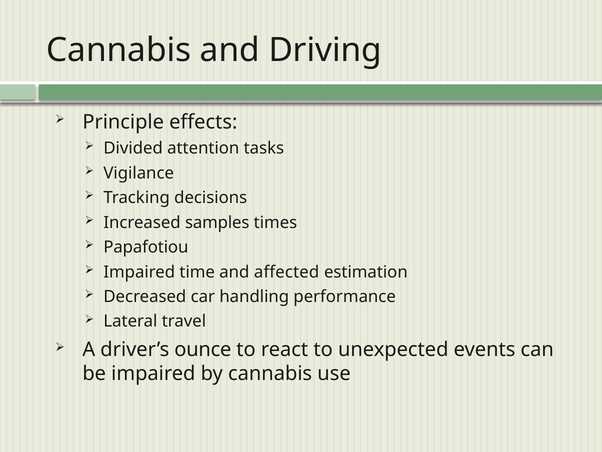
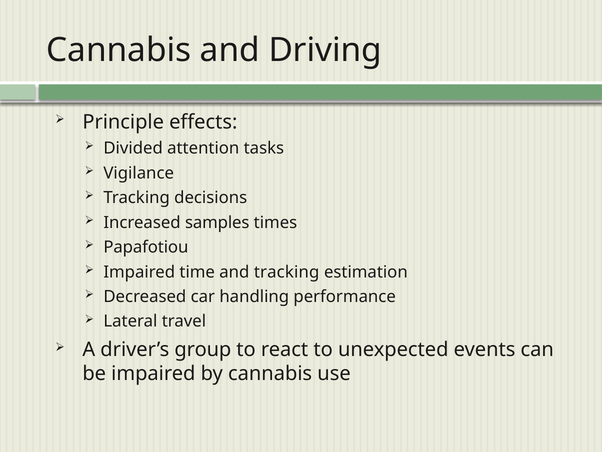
and affected: affected -> tracking
ounce: ounce -> group
